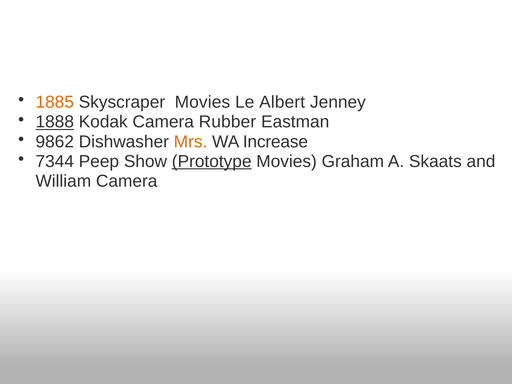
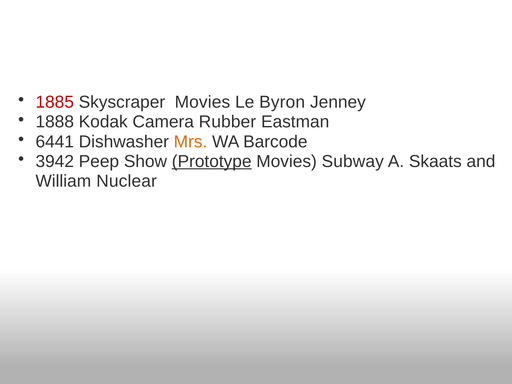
1885 colour: orange -> red
Albert: Albert -> Byron
1888 underline: present -> none
9862: 9862 -> 6441
Increase: Increase -> Barcode
7344: 7344 -> 3942
Graham: Graham -> Subway
William Camera: Camera -> Nuclear
